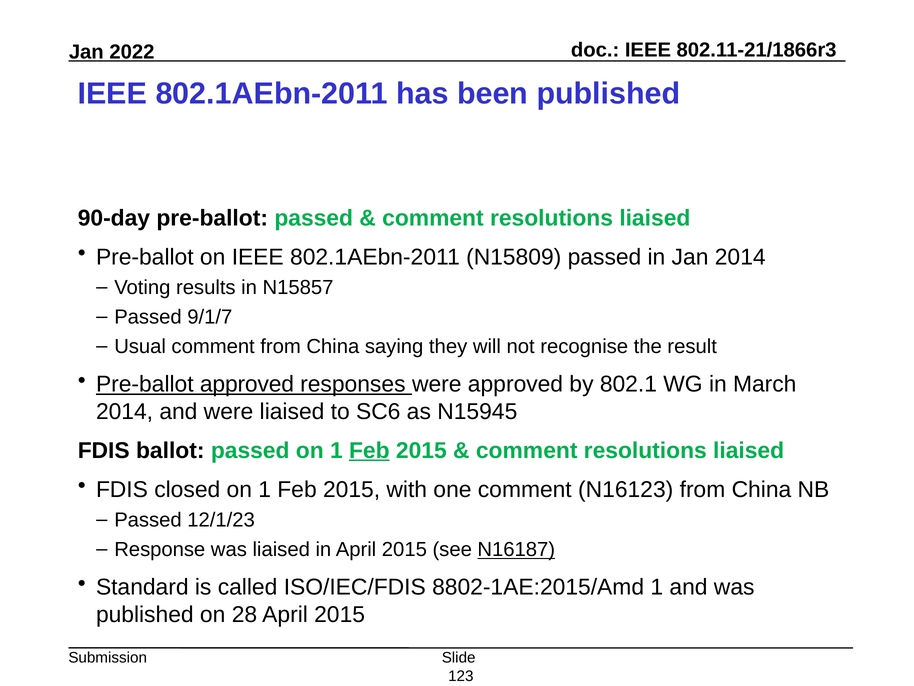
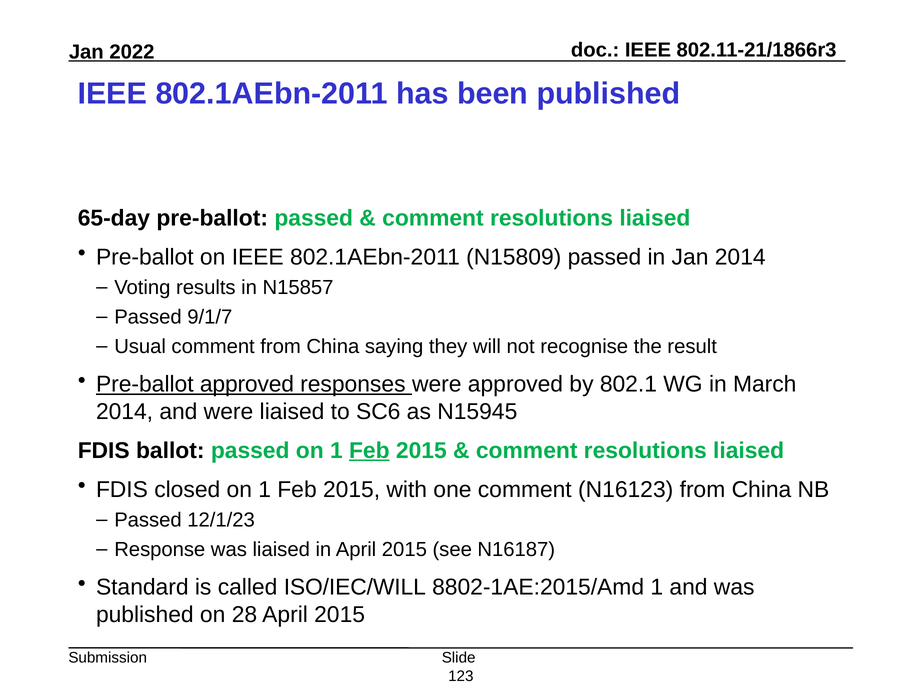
90-day: 90-day -> 65-day
N16187 underline: present -> none
ISO/IEC/FDIS: ISO/IEC/FDIS -> ISO/IEC/WILL
